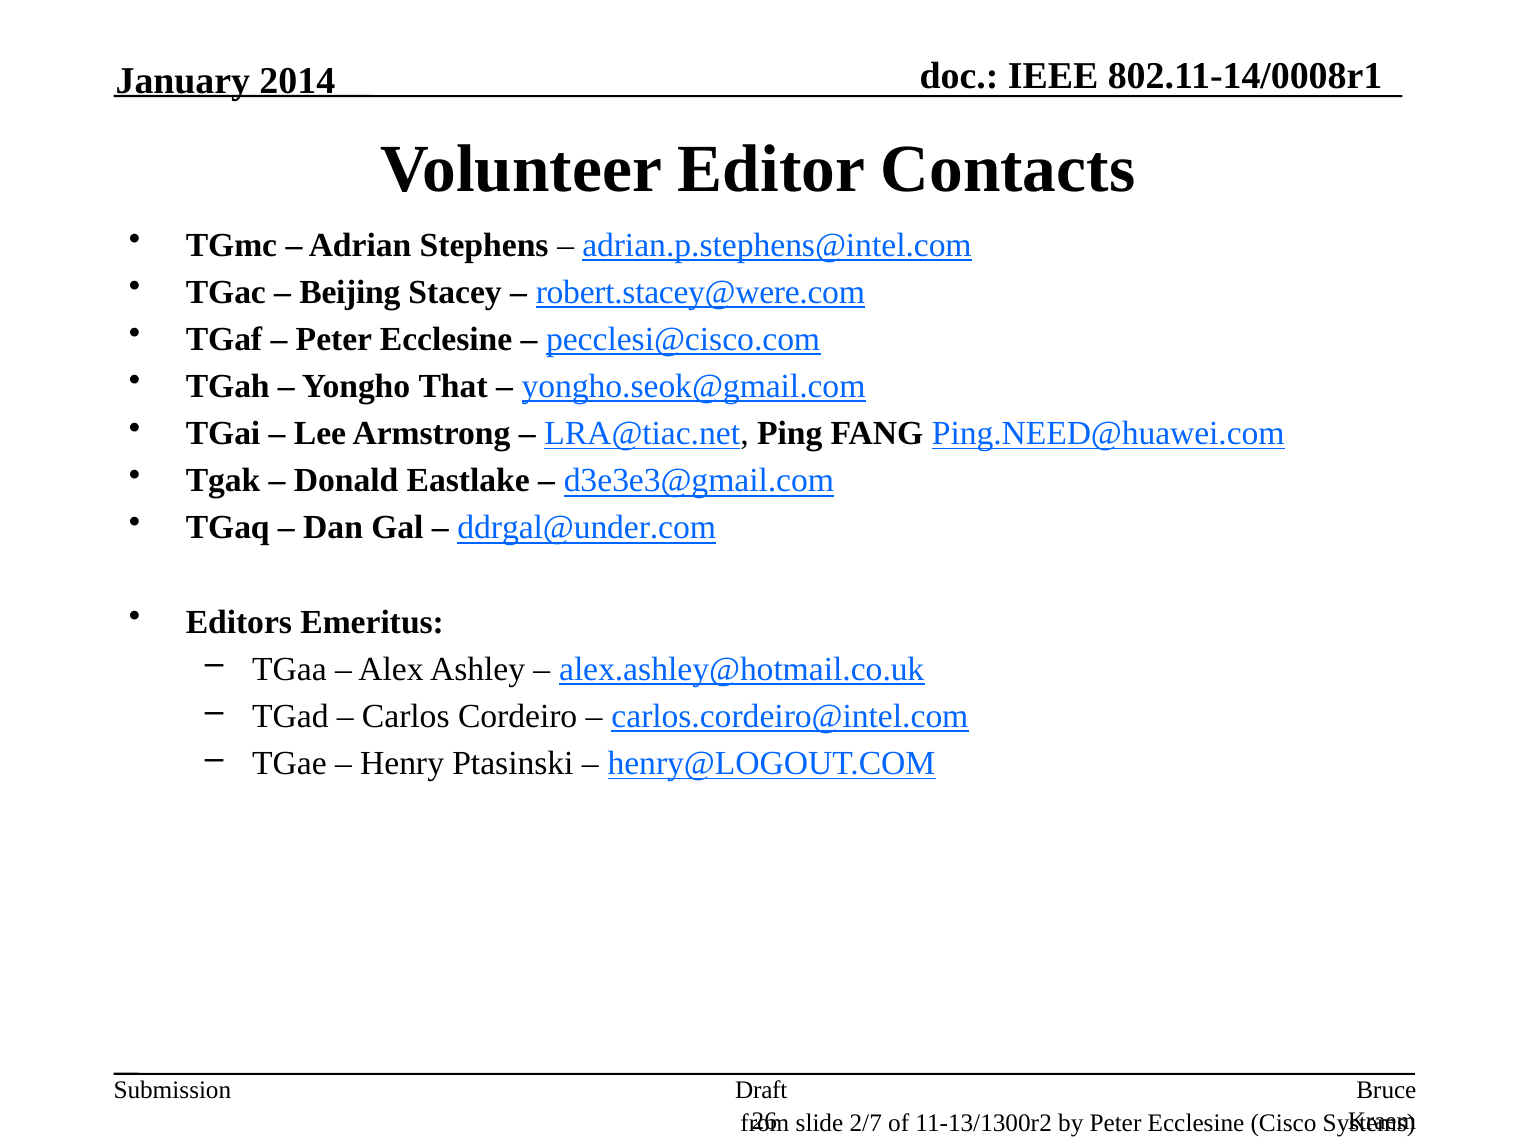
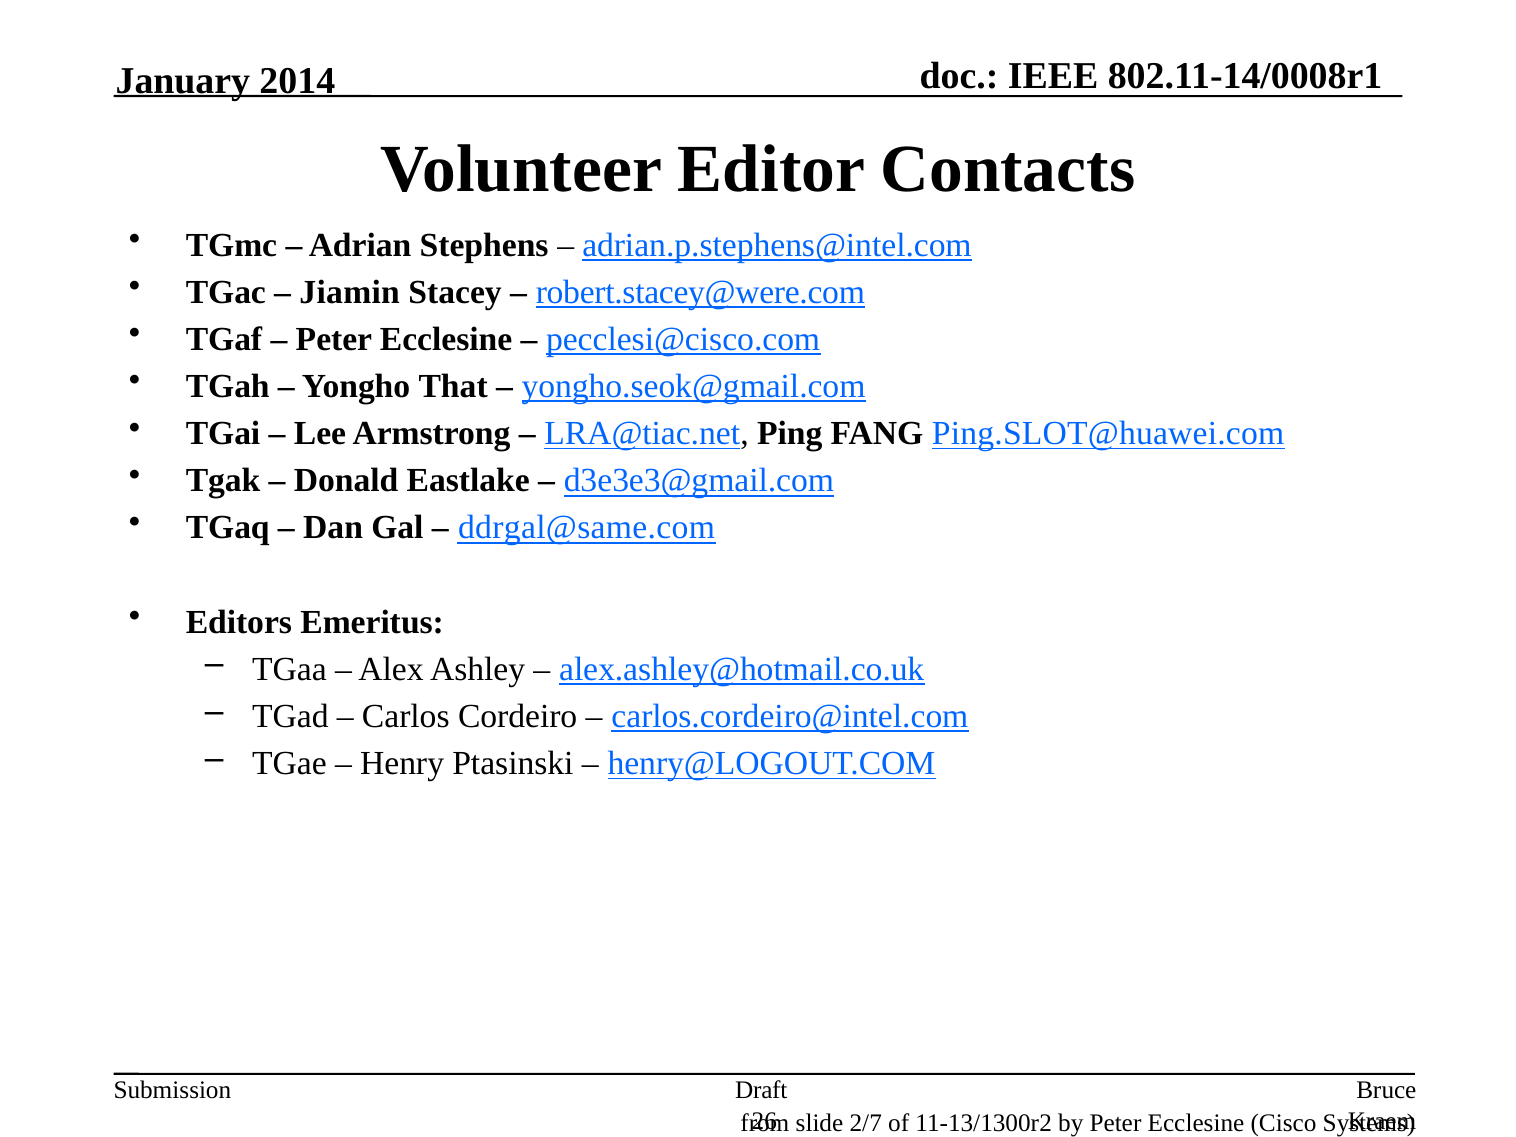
Beijing: Beijing -> Jiamin
Ping.NEED@huawei.com: Ping.NEED@huawei.com -> Ping.SLOT@huawei.com
ddrgal@under.com: ddrgal@under.com -> ddrgal@same.com
